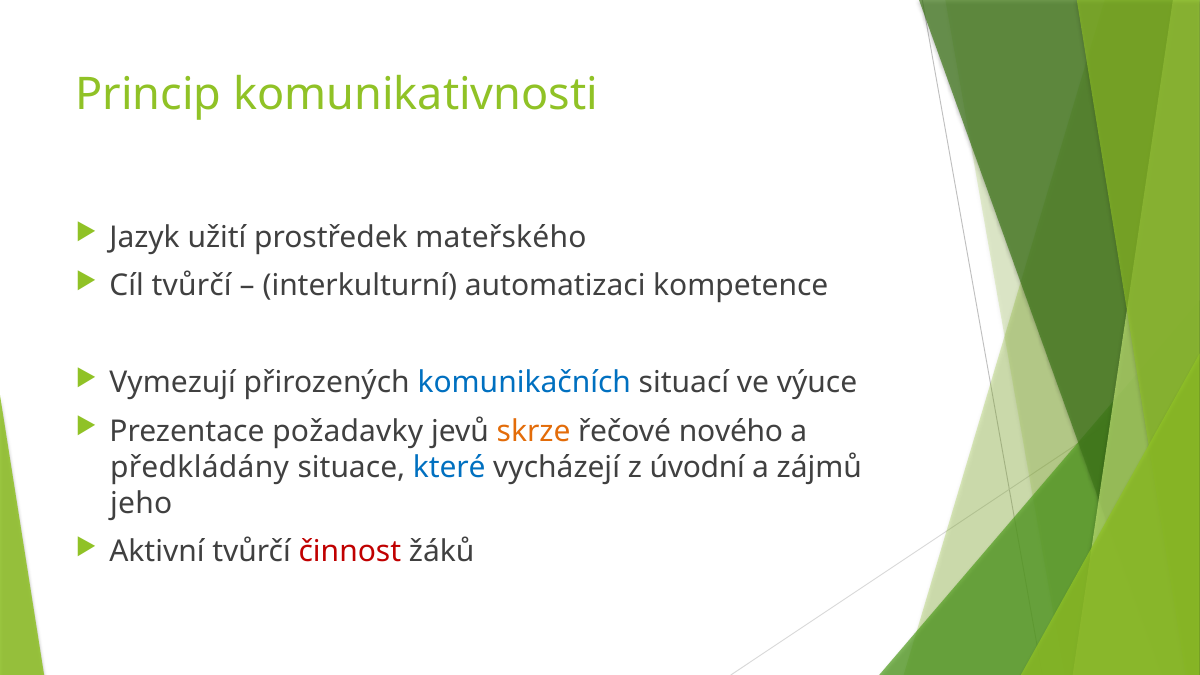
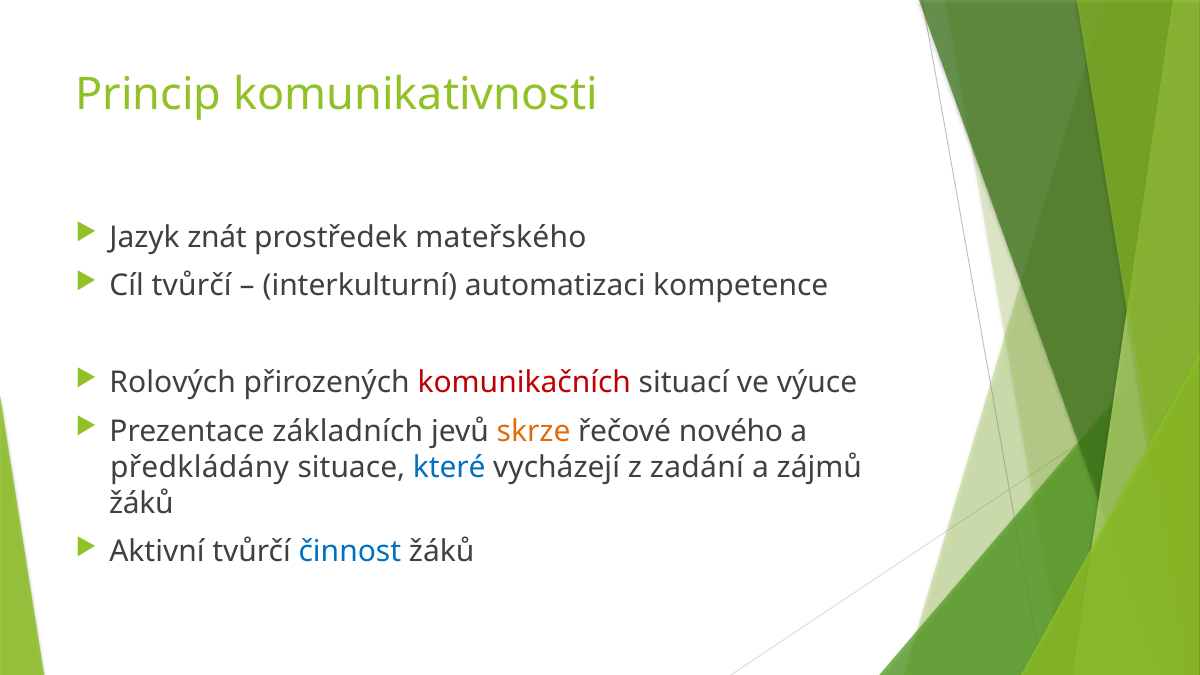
užití: užití -> znát
Vymezují: Vymezují -> Rolových
komunikačních colour: blue -> red
požadavky: požadavky -> základních
úvodní: úvodní -> zadání
jeho at (141, 503): jeho -> žáků
činnost colour: red -> blue
